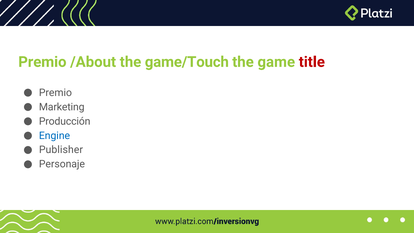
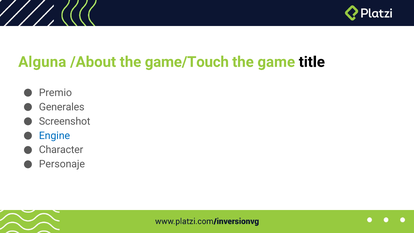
Premio at (42, 62): Premio -> Alguna
title colour: red -> black
Marketing: Marketing -> Generales
Producción: Producción -> Screenshot
Publisher: Publisher -> Character
